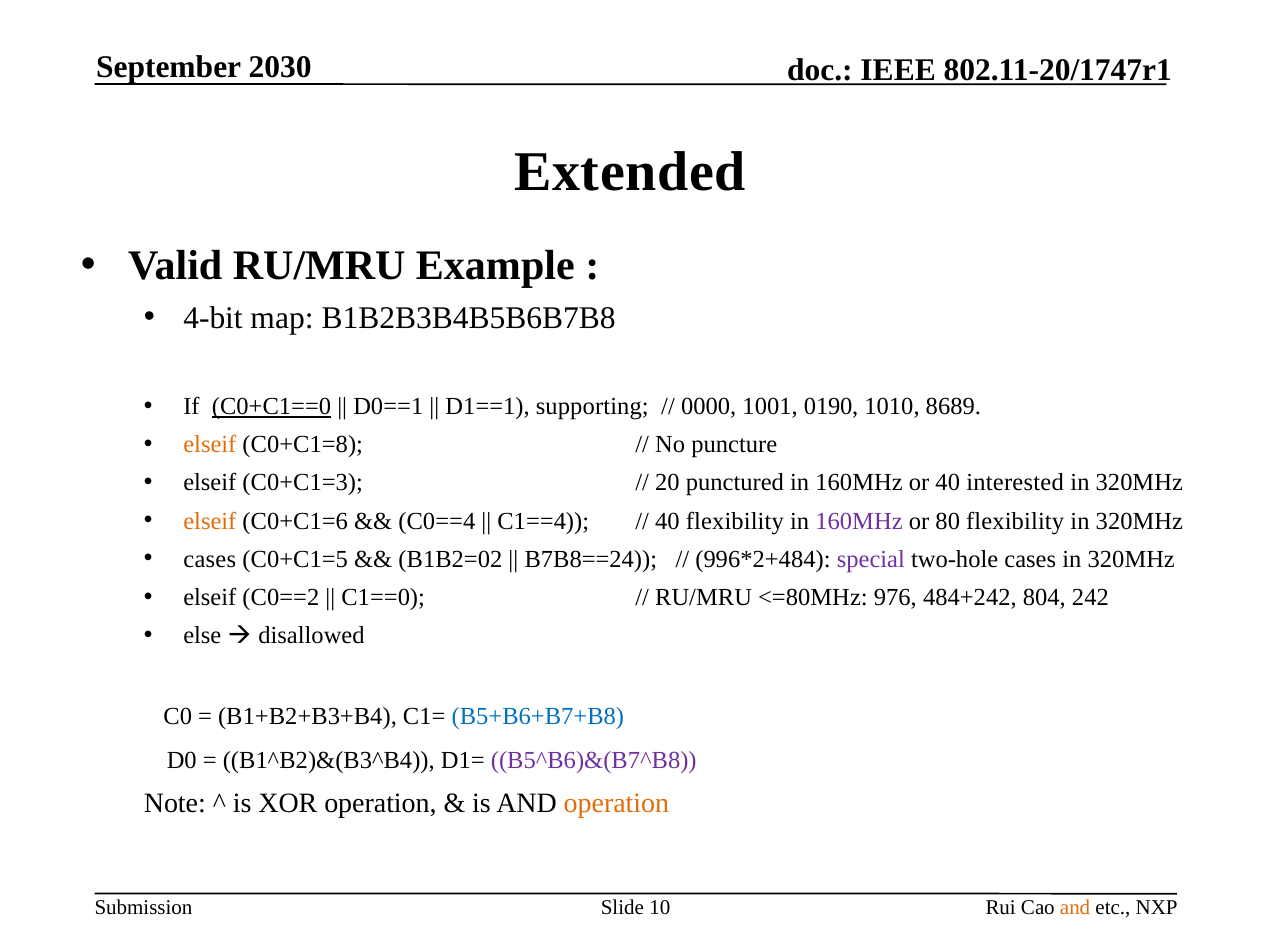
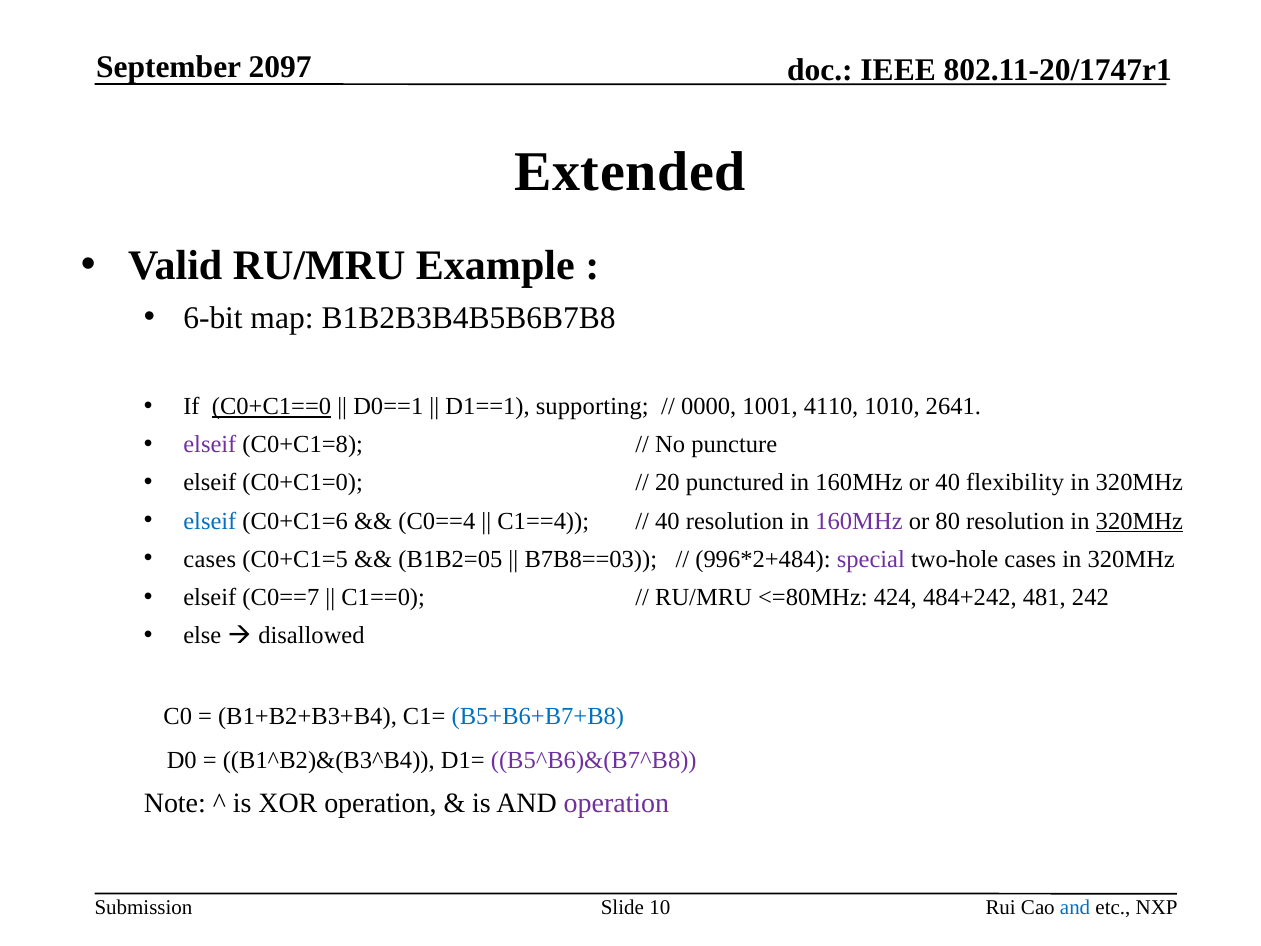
2030: 2030 -> 2097
4-bit: 4-bit -> 6-bit
0190: 0190 -> 4110
8689: 8689 -> 2641
elseif at (210, 444) colour: orange -> purple
C0+C1=3: C0+C1=3 -> C0+C1=0
interested: interested -> flexibility
elseif at (210, 521) colour: orange -> blue
40 flexibility: flexibility -> resolution
80 flexibility: flexibility -> resolution
320MHz at (1139, 521) underline: none -> present
B1B2=02: B1B2=02 -> B1B2=05
B7B8==24: B7B8==24 -> B7B8==03
C0==2: C0==2 -> C0==7
976: 976 -> 424
804: 804 -> 481
operation at (616, 803) colour: orange -> purple
and at (1075, 907) colour: orange -> blue
